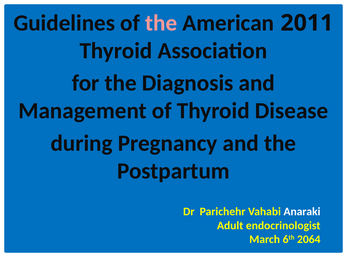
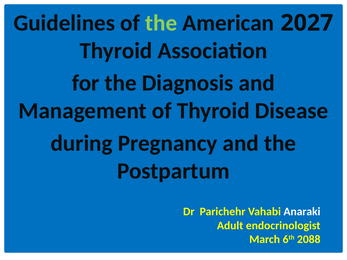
the at (161, 23) colour: pink -> light green
2011: 2011 -> 2027
2064: 2064 -> 2088
